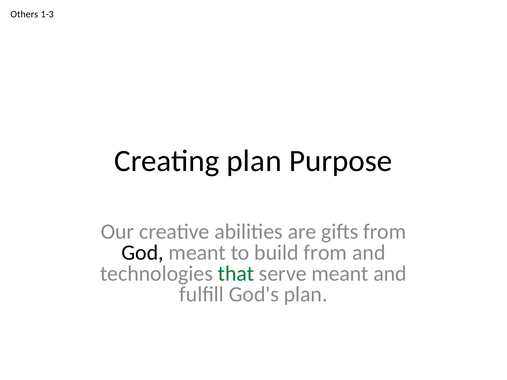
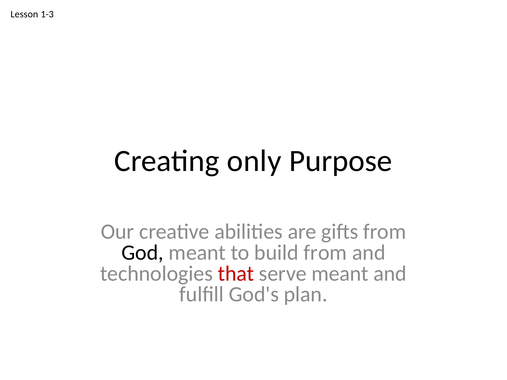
Others: Others -> Lesson
Creating plan: plan -> only
that colour: green -> red
